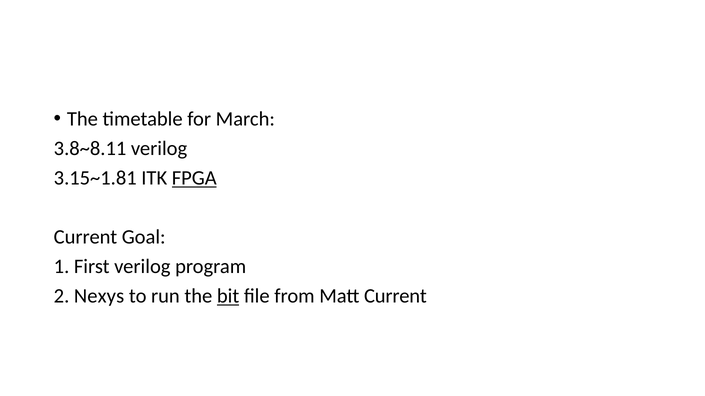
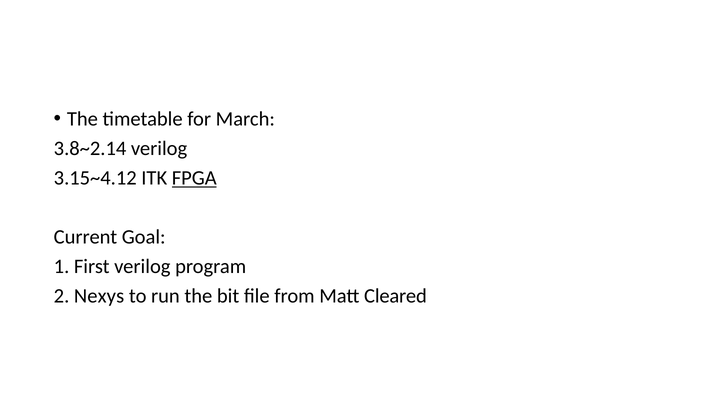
3.8~8.11: 3.8~8.11 -> 3.8~2.14
3.15~1.81: 3.15~1.81 -> 3.15~4.12
bit underline: present -> none
Matt Current: Current -> Cleared
